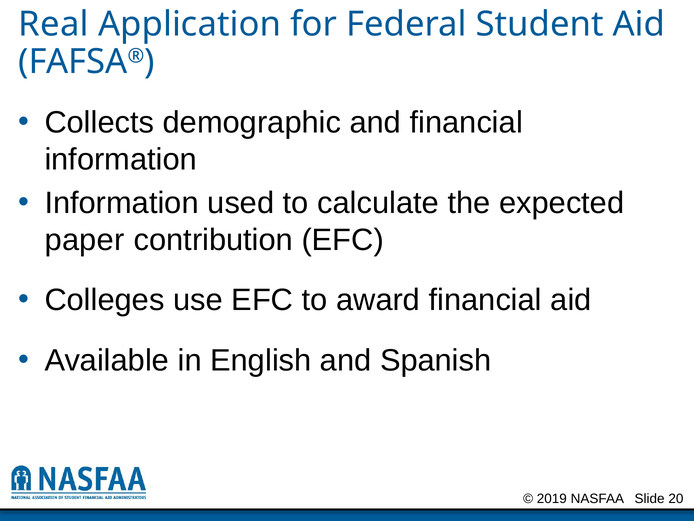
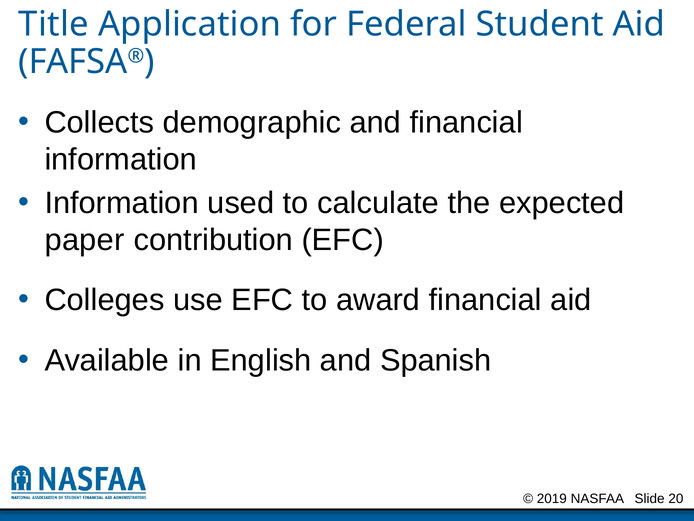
Real: Real -> Title
